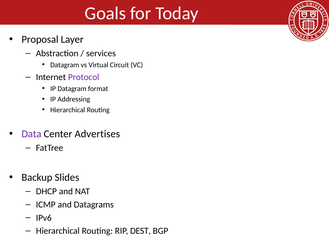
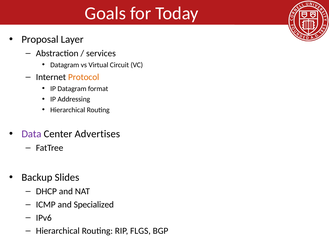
Protocol colour: purple -> orange
Datagrams: Datagrams -> Specialized
DEST: DEST -> FLGS
